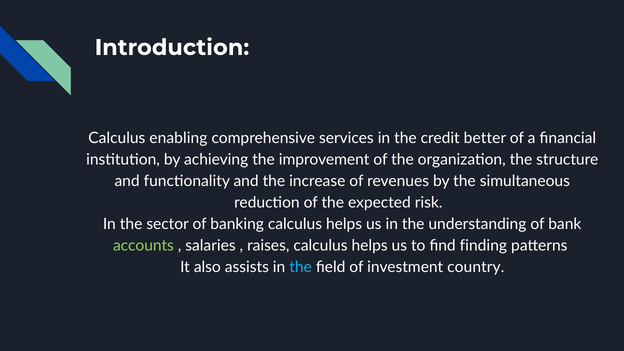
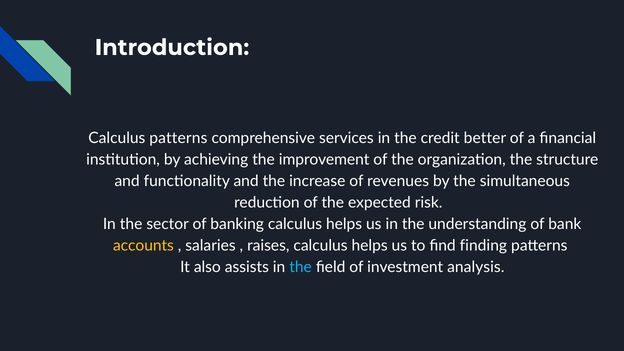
Calculus enabling: enabling -> patterns
accounts colour: light green -> yellow
country: country -> analysis
